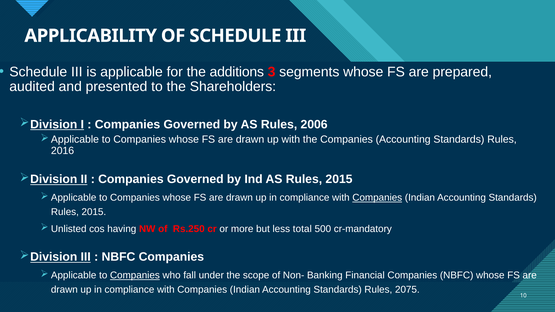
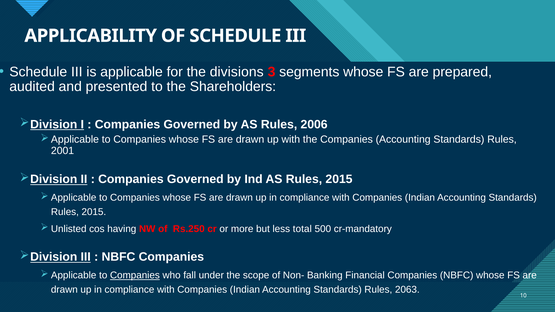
additions: additions -> divisions
2016: 2016 -> 2001
Companies at (377, 198) underline: present -> none
2075: 2075 -> 2063
